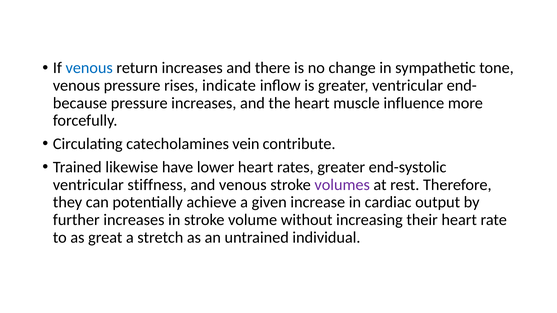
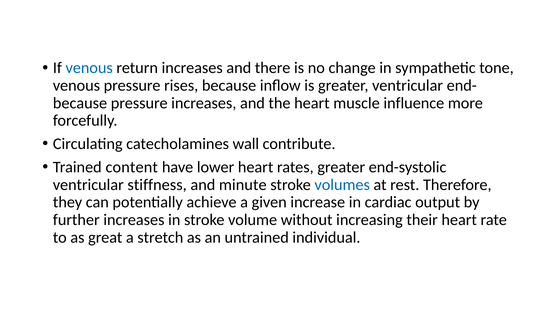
rises indicate: indicate -> because
vein: vein -> wall
likewise: likewise -> content
and venous: venous -> minute
volumes colour: purple -> blue
